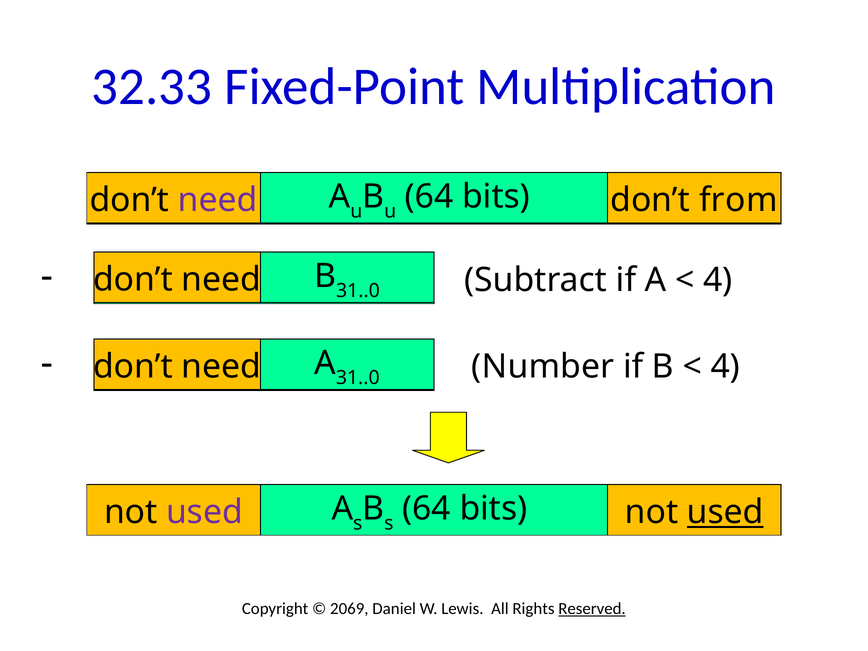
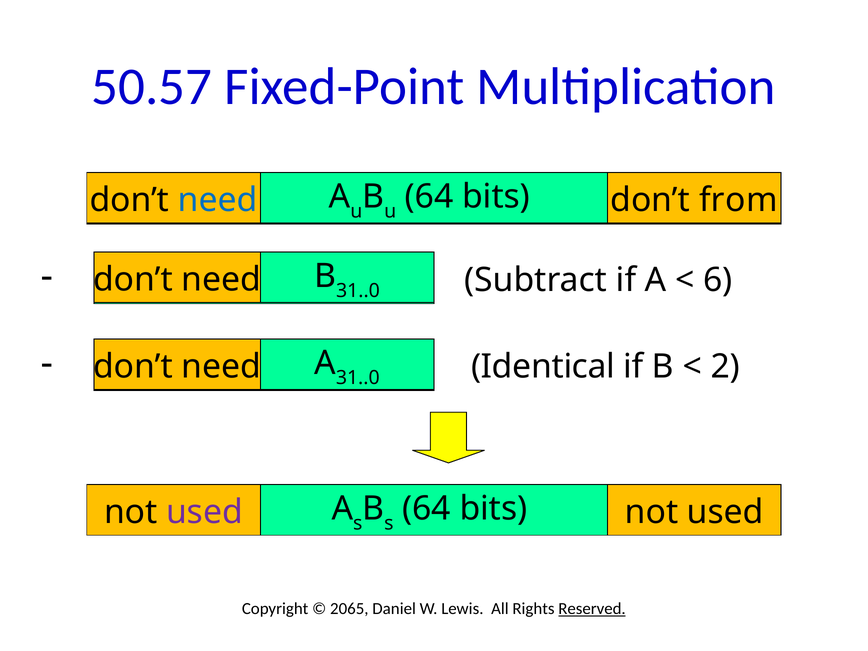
32.33: 32.33 -> 50.57
need at (218, 200) colour: purple -> blue
4 at (718, 280): 4 -> 6
Number: Number -> Identical
4 at (725, 367): 4 -> 2
used at (725, 512) underline: present -> none
2069: 2069 -> 2065
